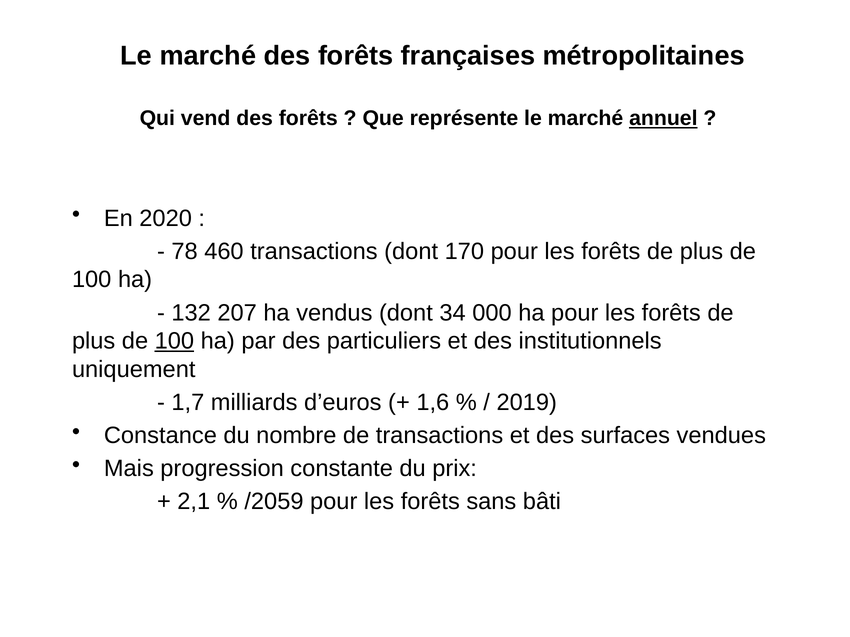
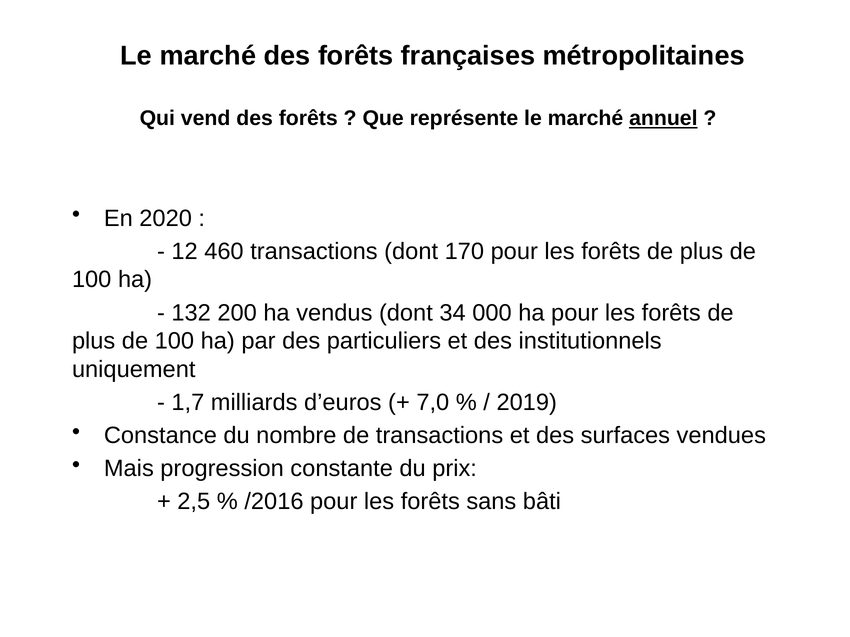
78: 78 -> 12
207: 207 -> 200
100 at (174, 341) underline: present -> none
1,6: 1,6 -> 7,0
2,1: 2,1 -> 2,5
/2059: /2059 -> /2016
